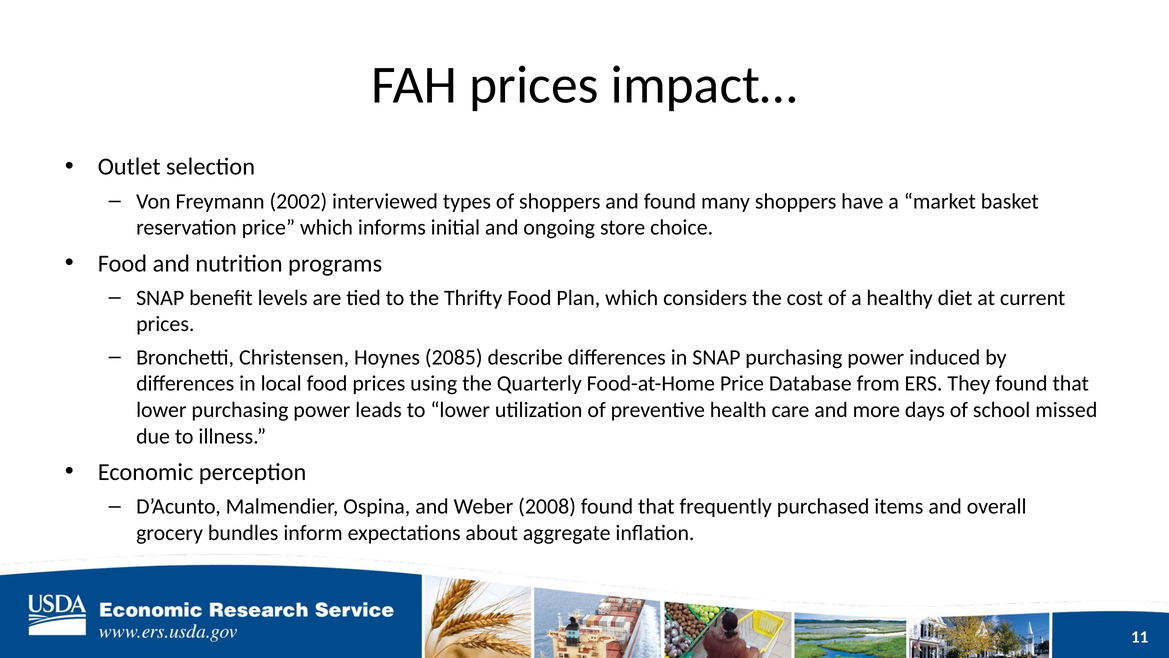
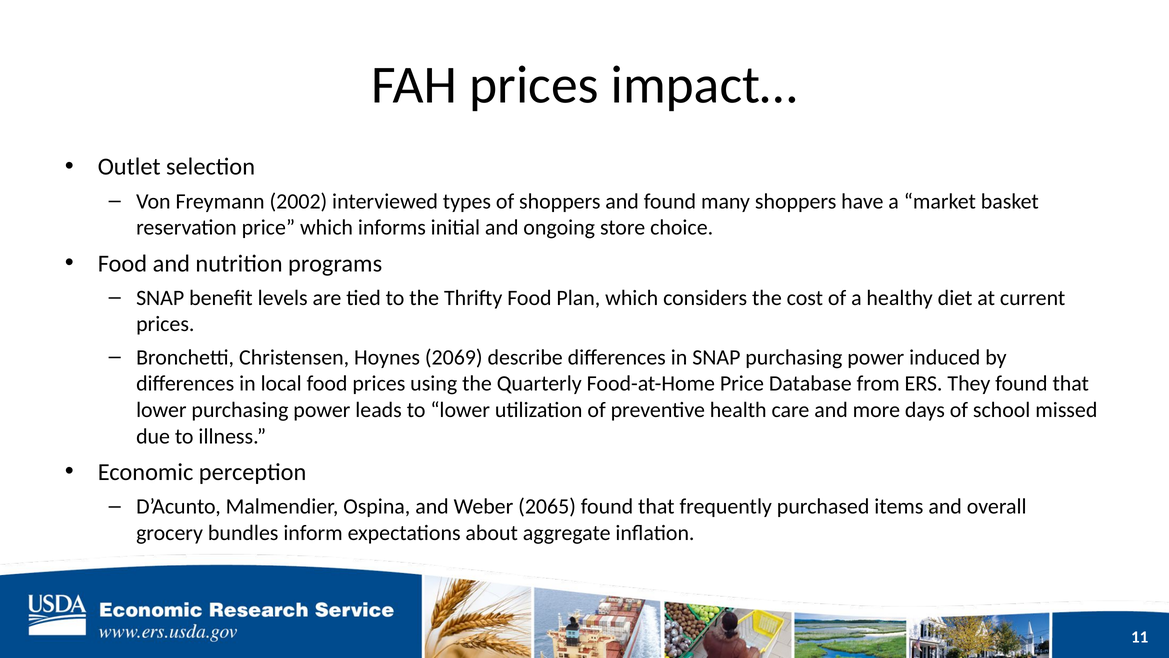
2085: 2085 -> 2069
2008: 2008 -> 2065
